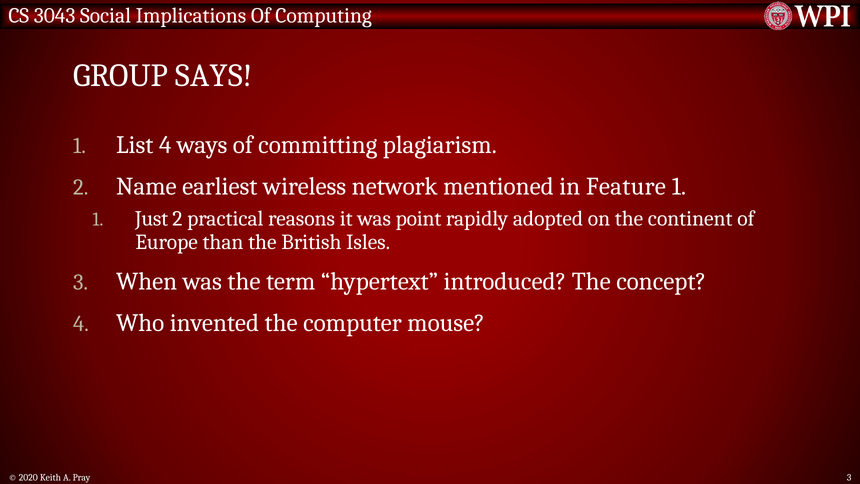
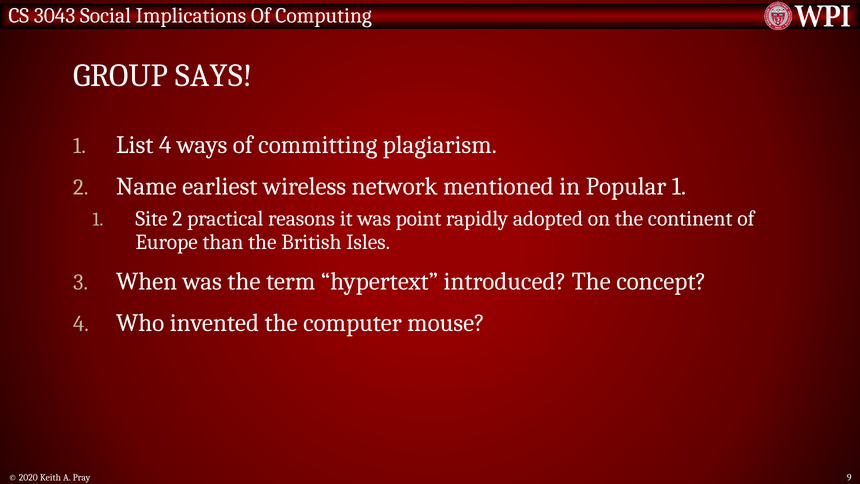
Feature: Feature -> Popular
Just: Just -> Site
Pray 3: 3 -> 9
